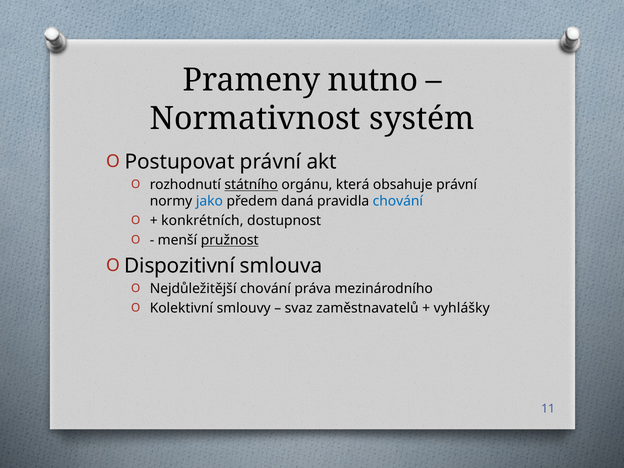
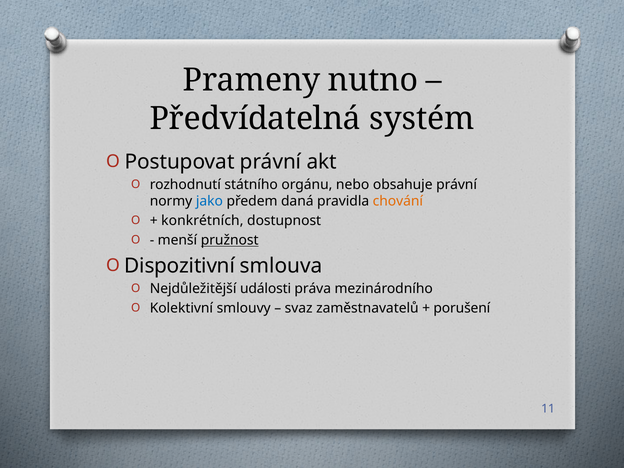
Normativnost: Normativnost -> Předvídatelná
státního underline: present -> none
která: která -> nebo
chování at (398, 201) colour: blue -> orange
Nejdůležitější chování: chování -> události
vyhlášky: vyhlášky -> porušení
